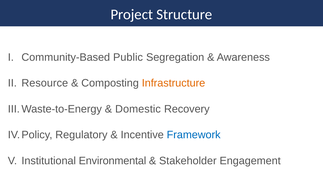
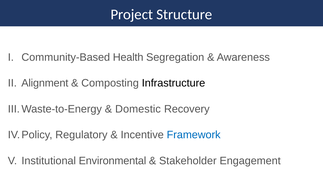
Public: Public -> Health
Resource: Resource -> Alignment
Infrastructure colour: orange -> black
